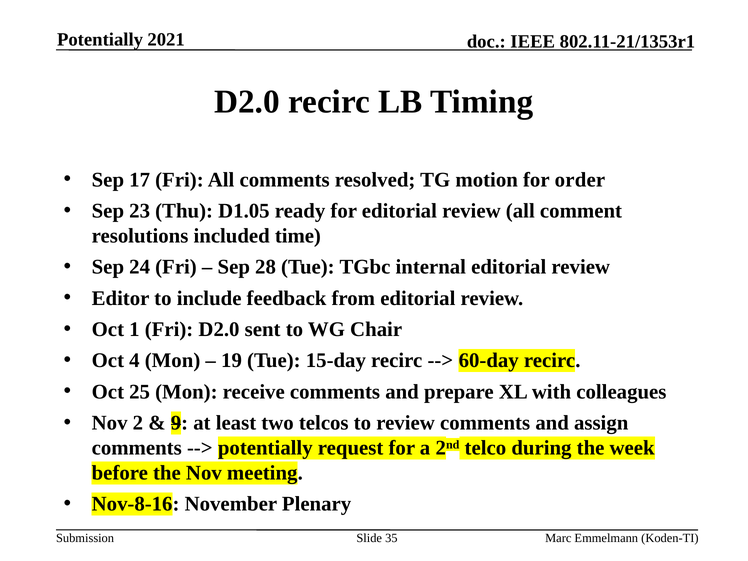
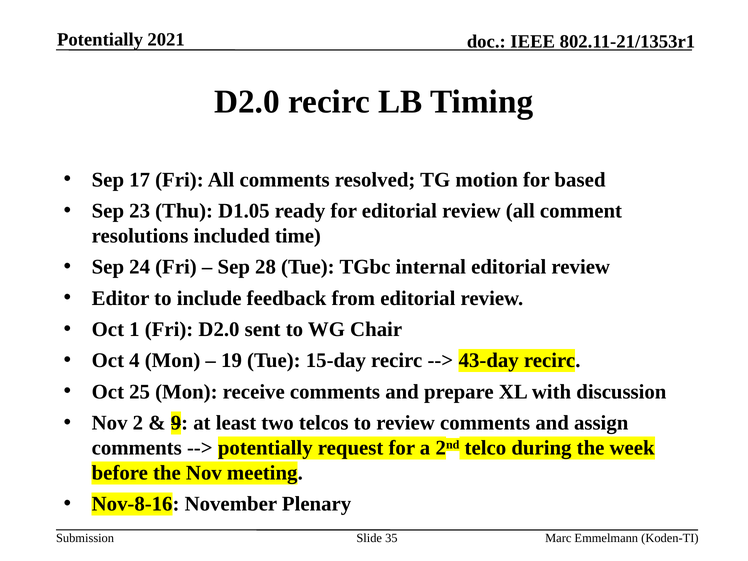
order: order -> based
60-day: 60-day -> 43-day
colleagues: colleagues -> discussion
